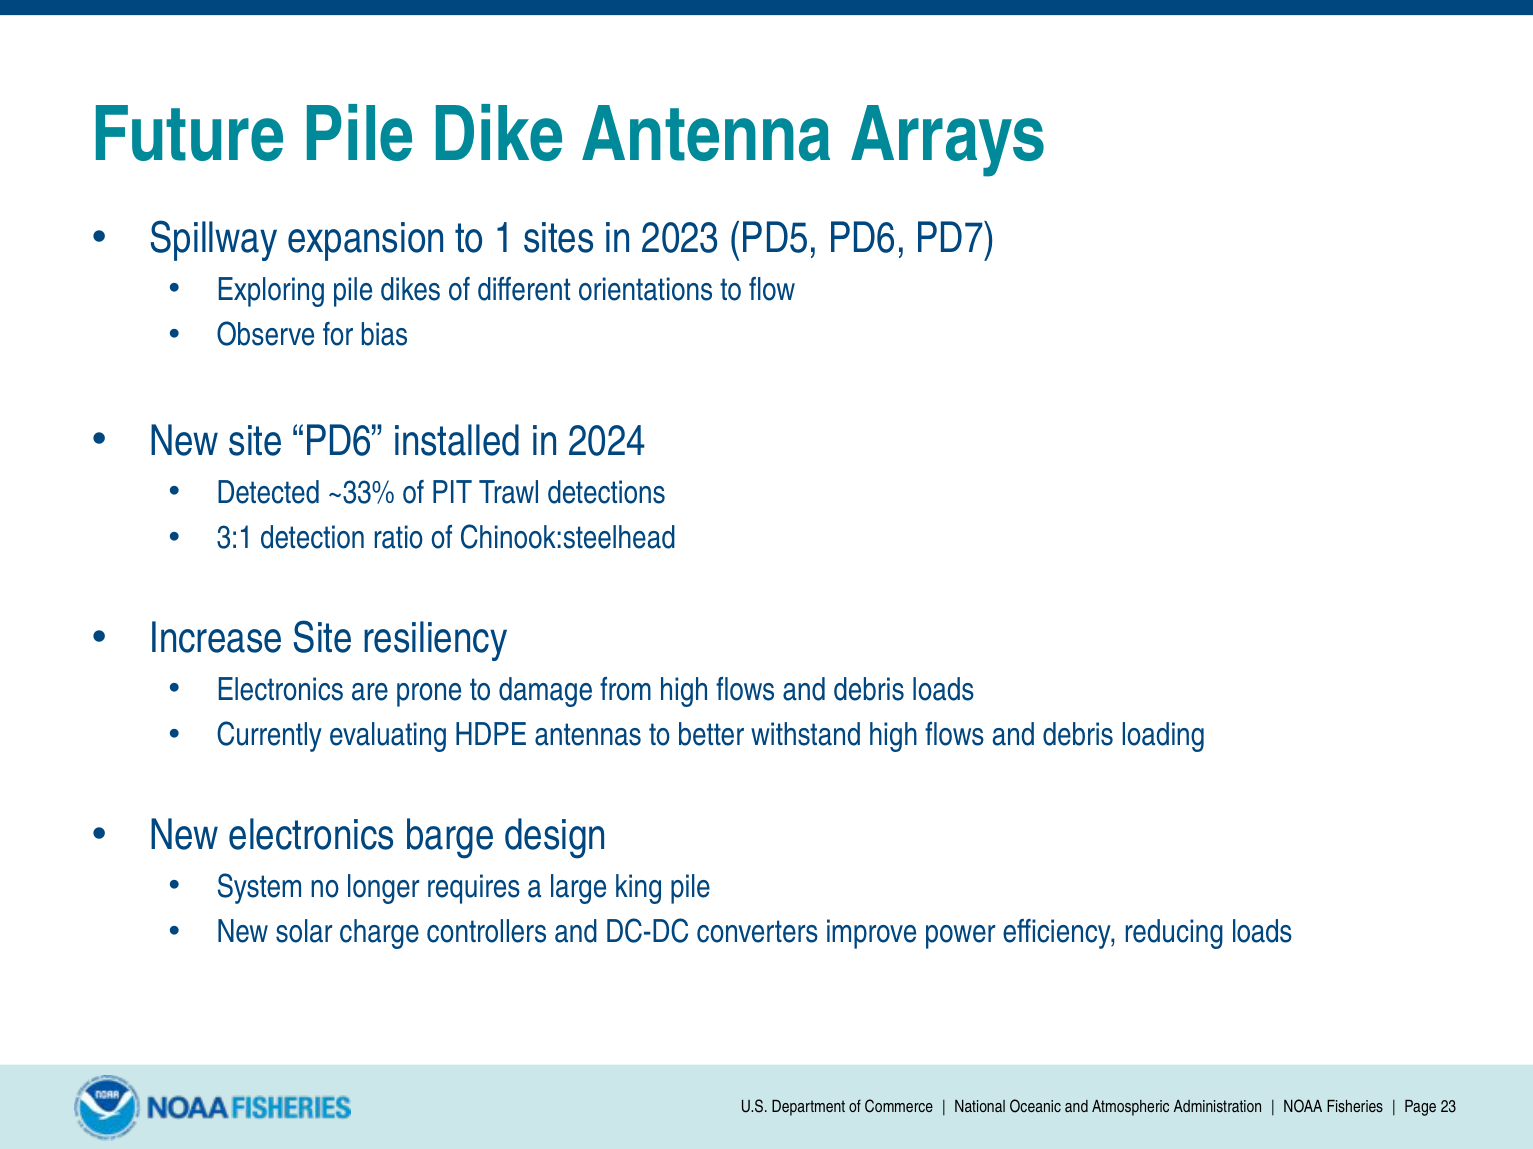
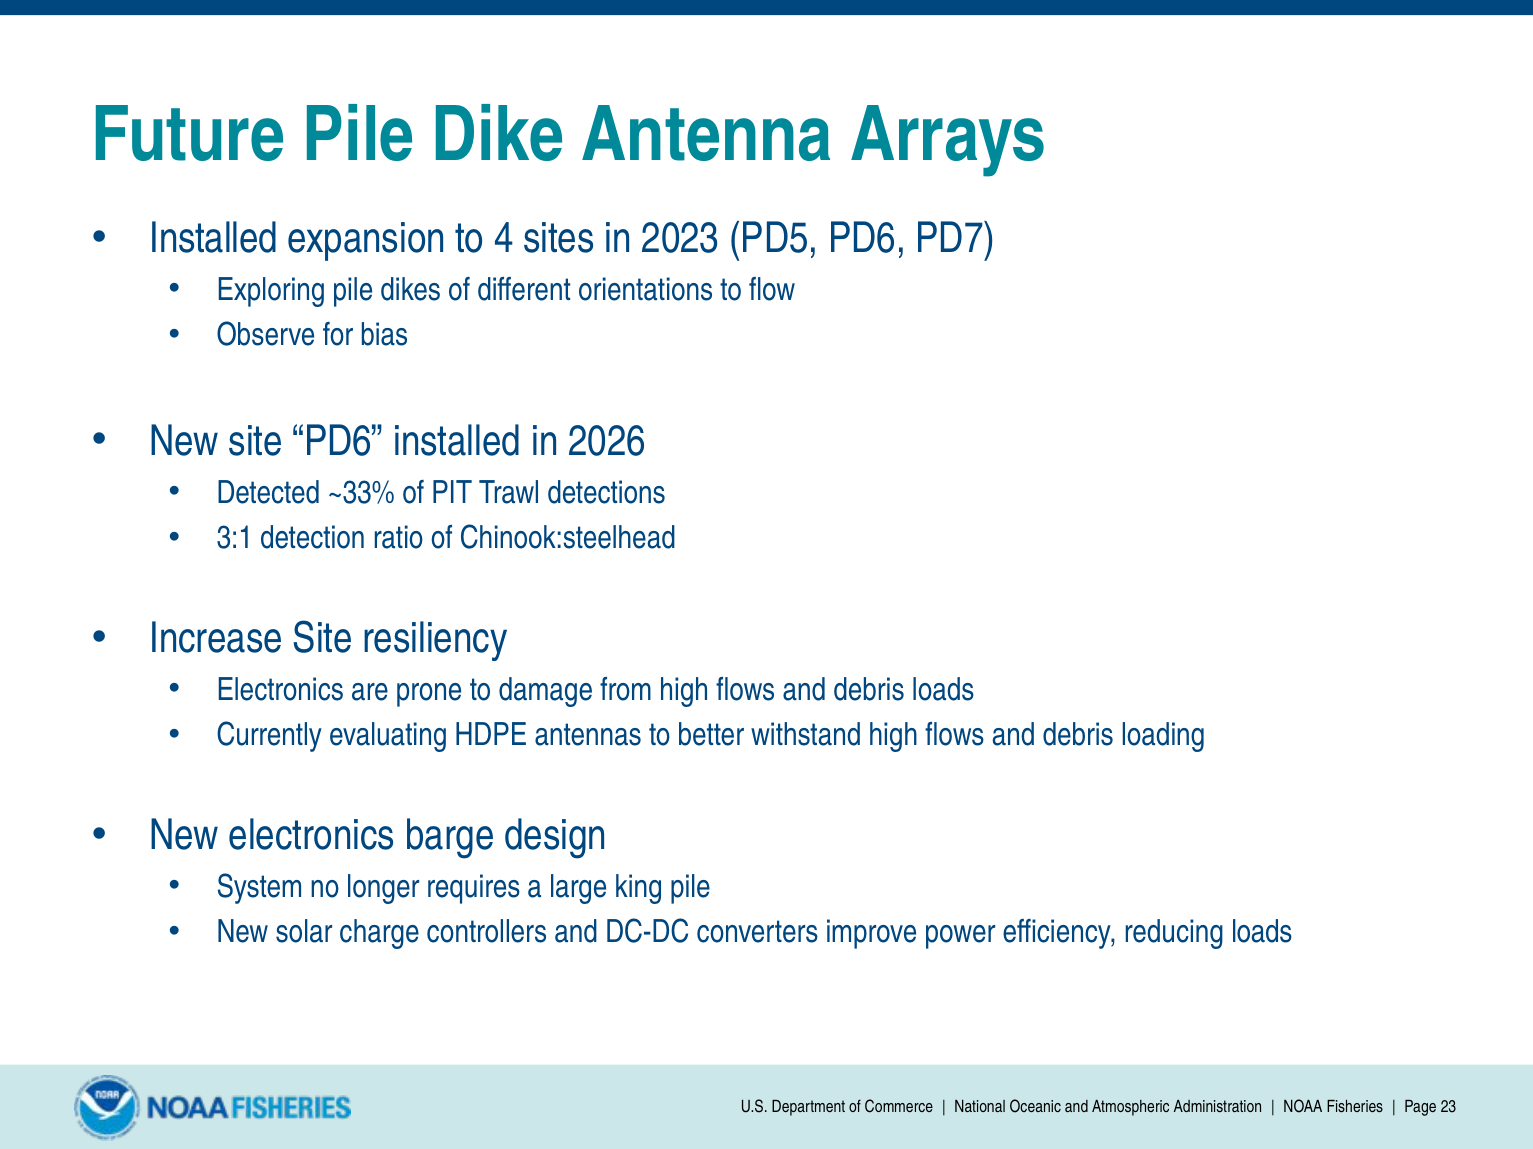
Spillway at (214, 239): Spillway -> Installed
1: 1 -> 4
2024: 2024 -> 2026
